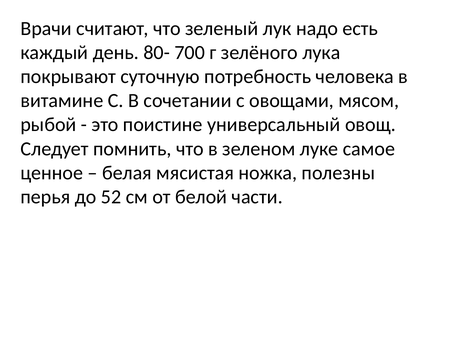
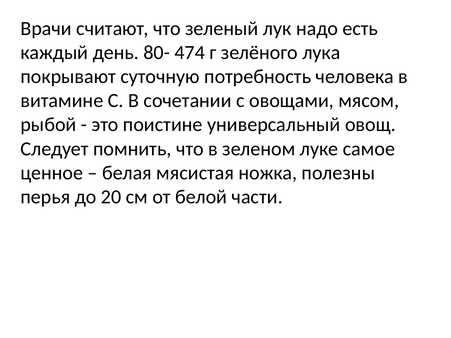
700: 700 -> 474
52: 52 -> 20
